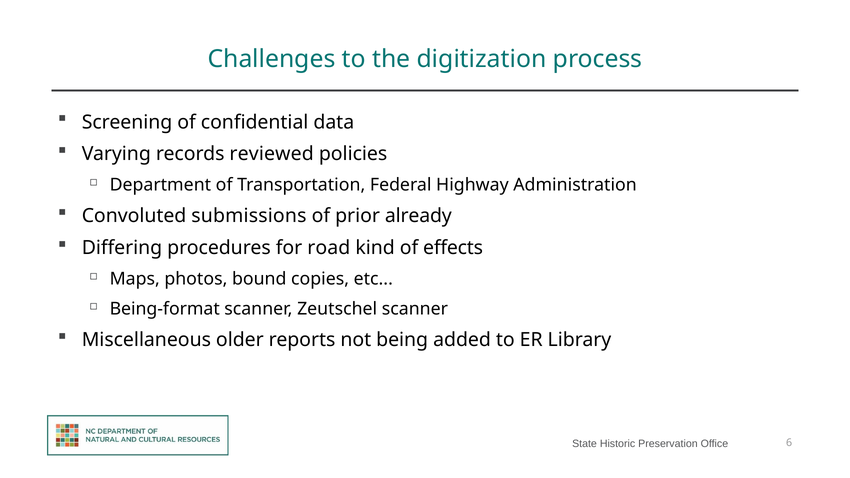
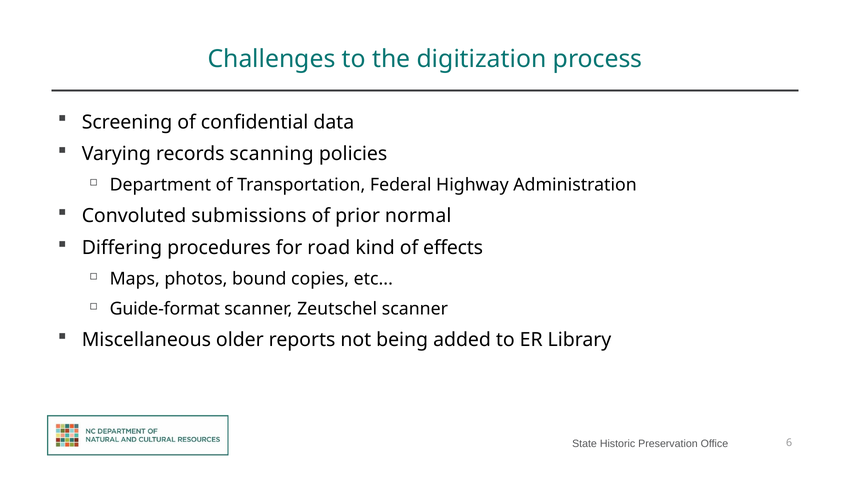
reviewed: reviewed -> scanning
already: already -> normal
Being-format: Being-format -> Guide-format
